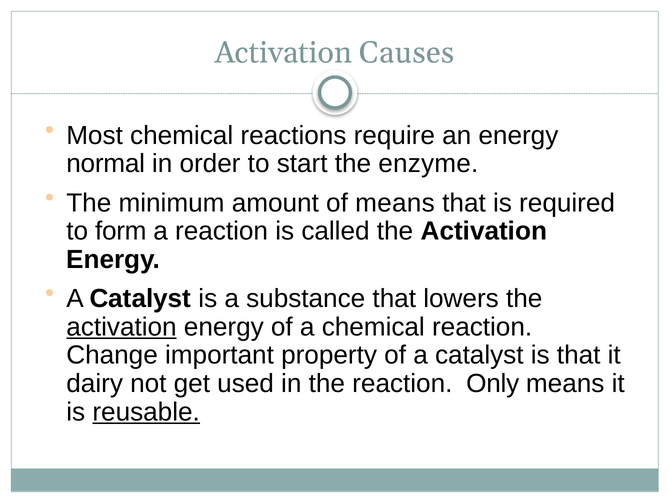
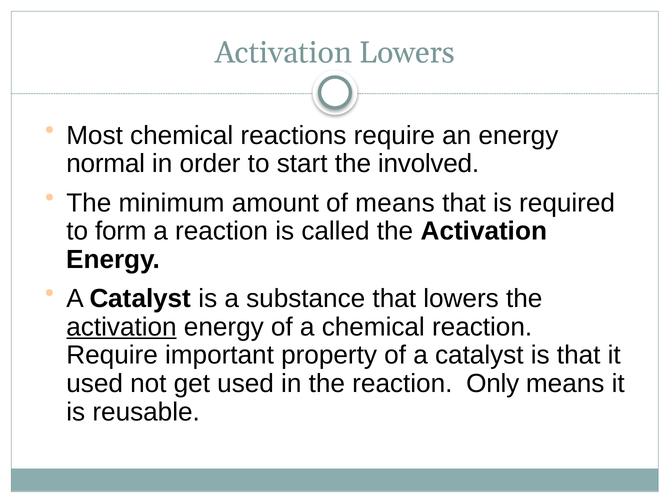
Activation Causes: Causes -> Lowers
enzyme: enzyme -> involved
Change at (112, 355): Change -> Require
dairy at (95, 383): dairy -> used
reusable underline: present -> none
